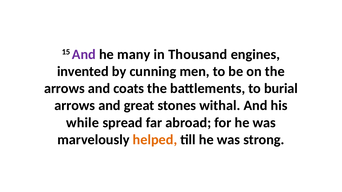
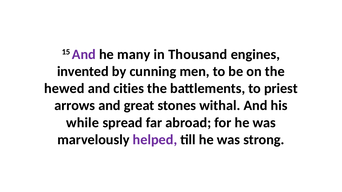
arrows at (64, 89): arrows -> hewed
coats: coats -> cities
burial: burial -> priest
helped colour: orange -> purple
